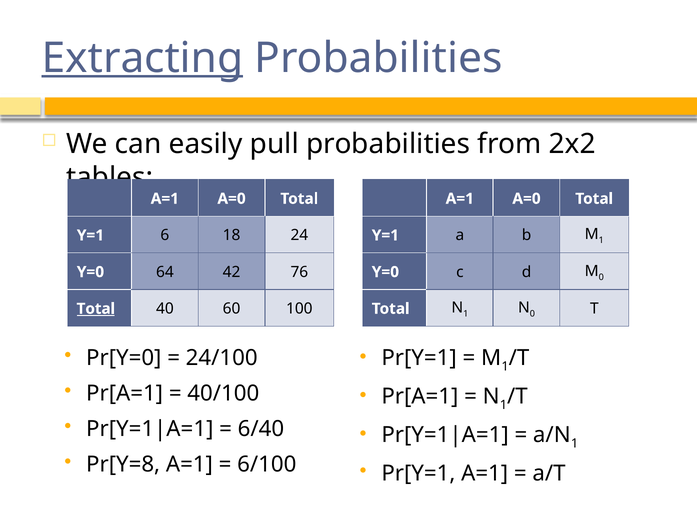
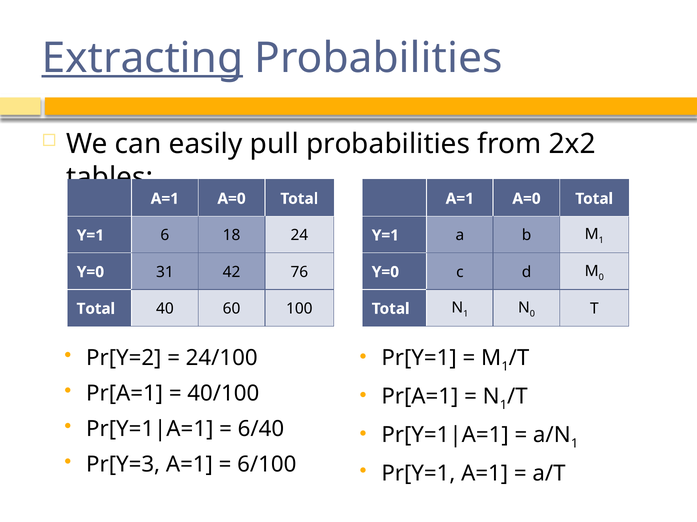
64: 64 -> 31
Total at (96, 309) underline: present -> none
Pr[Y=0: Pr[Y=0 -> Pr[Y=2
Pr[Y=8: Pr[Y=8 -> Pr[Y=3
